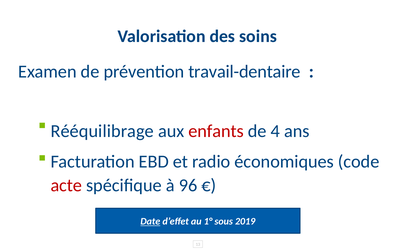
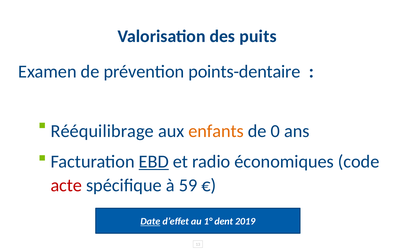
soins: soins -> puits
travail-dentaire: travail-dentaire -> points-dentaire
enfants colour: red -> orange
4: 4 -> 0
EBD underline: none -> present
96: 96 -> 59
sous: sous -> dent
